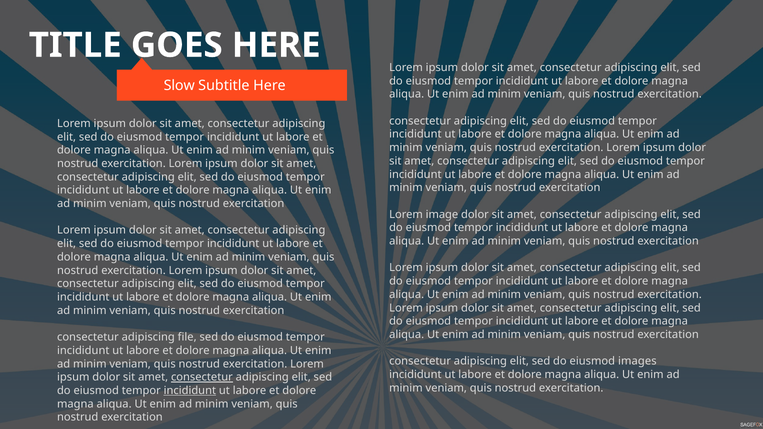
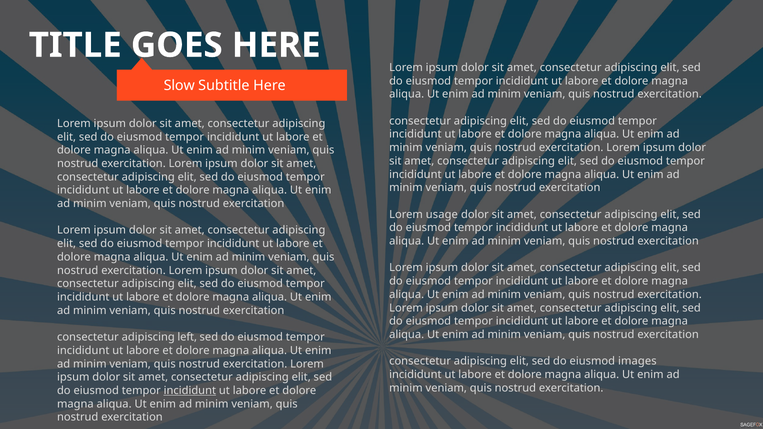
image: image -> usage
file: file -> left
consectetur at (202, 377) underline: present -> none
